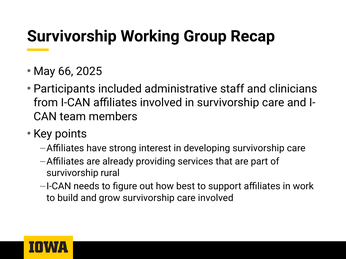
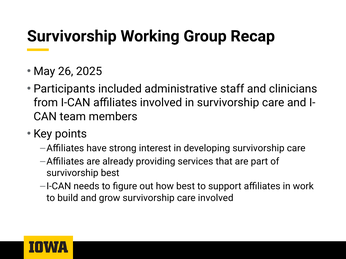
66: 66 -> 26
survivorship rural: rural -> best
